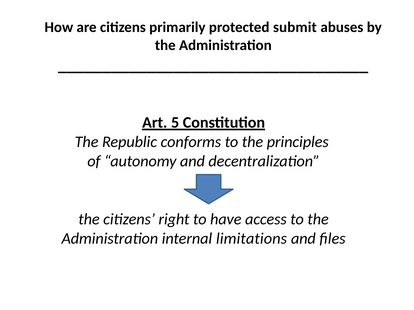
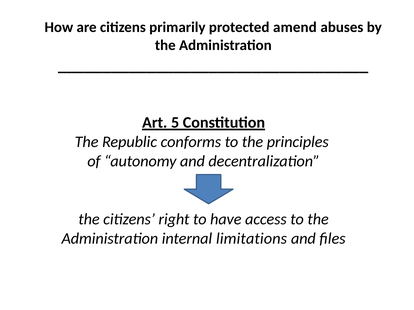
submit: submit -> amend
